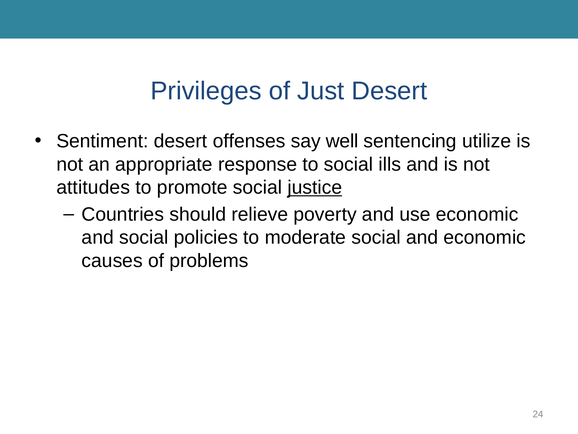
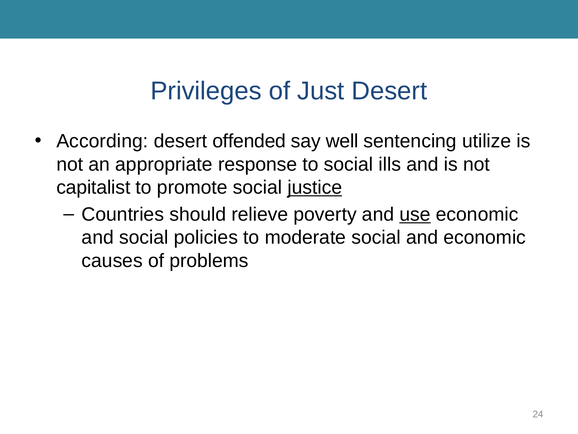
Sentiment: Sentiment -> According
offenses: offenses -> offended
attitudes: attitudes -> capitalist
use underline: none -> present
